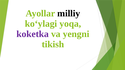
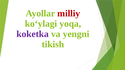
milliy colour: black -> red
